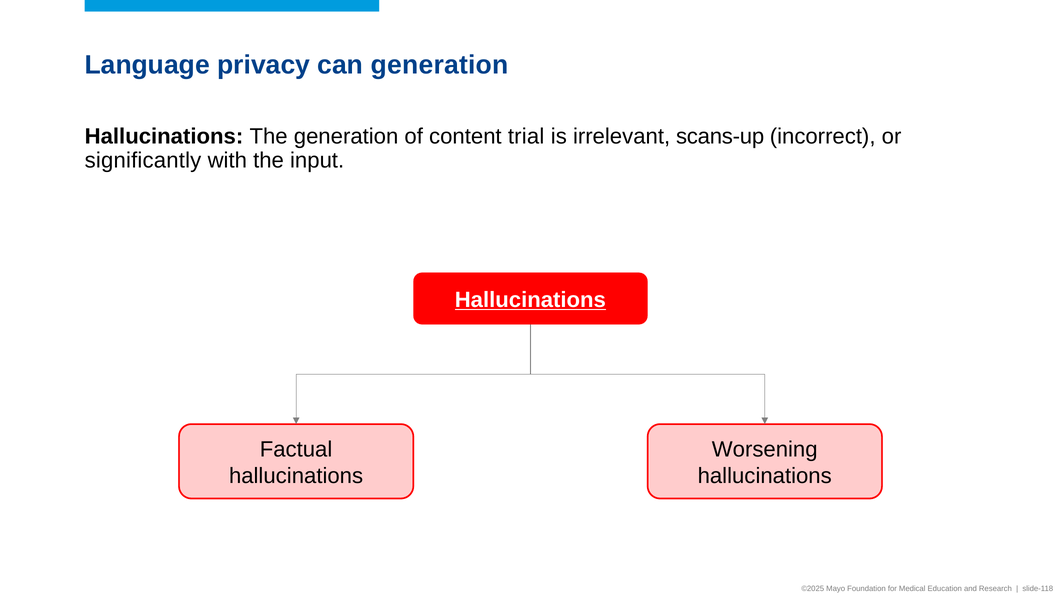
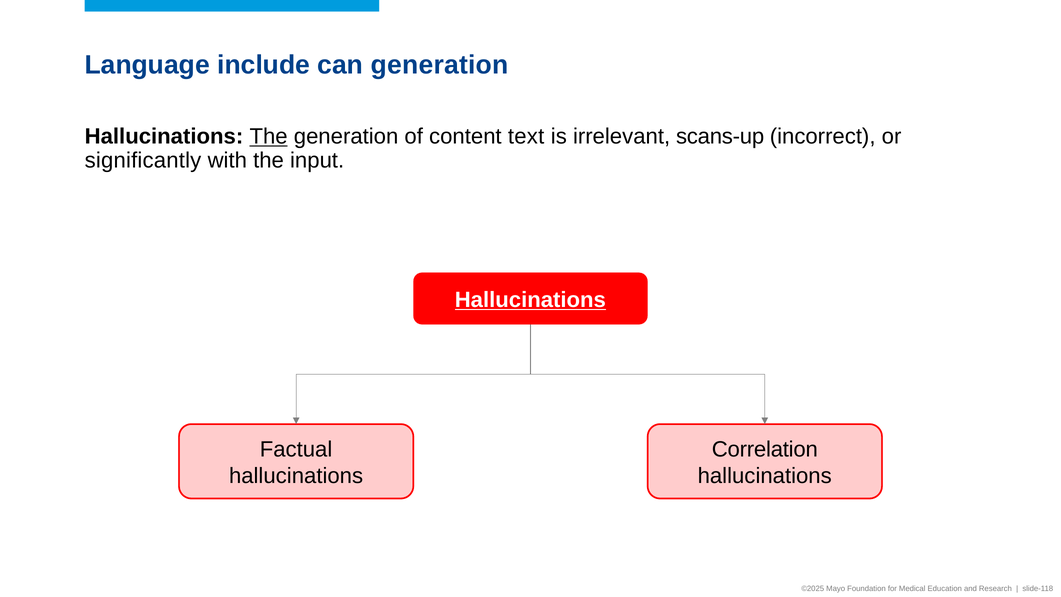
privacy: privacy -> include
The at (269, 136) underline: none -> present
trial: trial -> text
Worsening: Worsening -> Correlation
